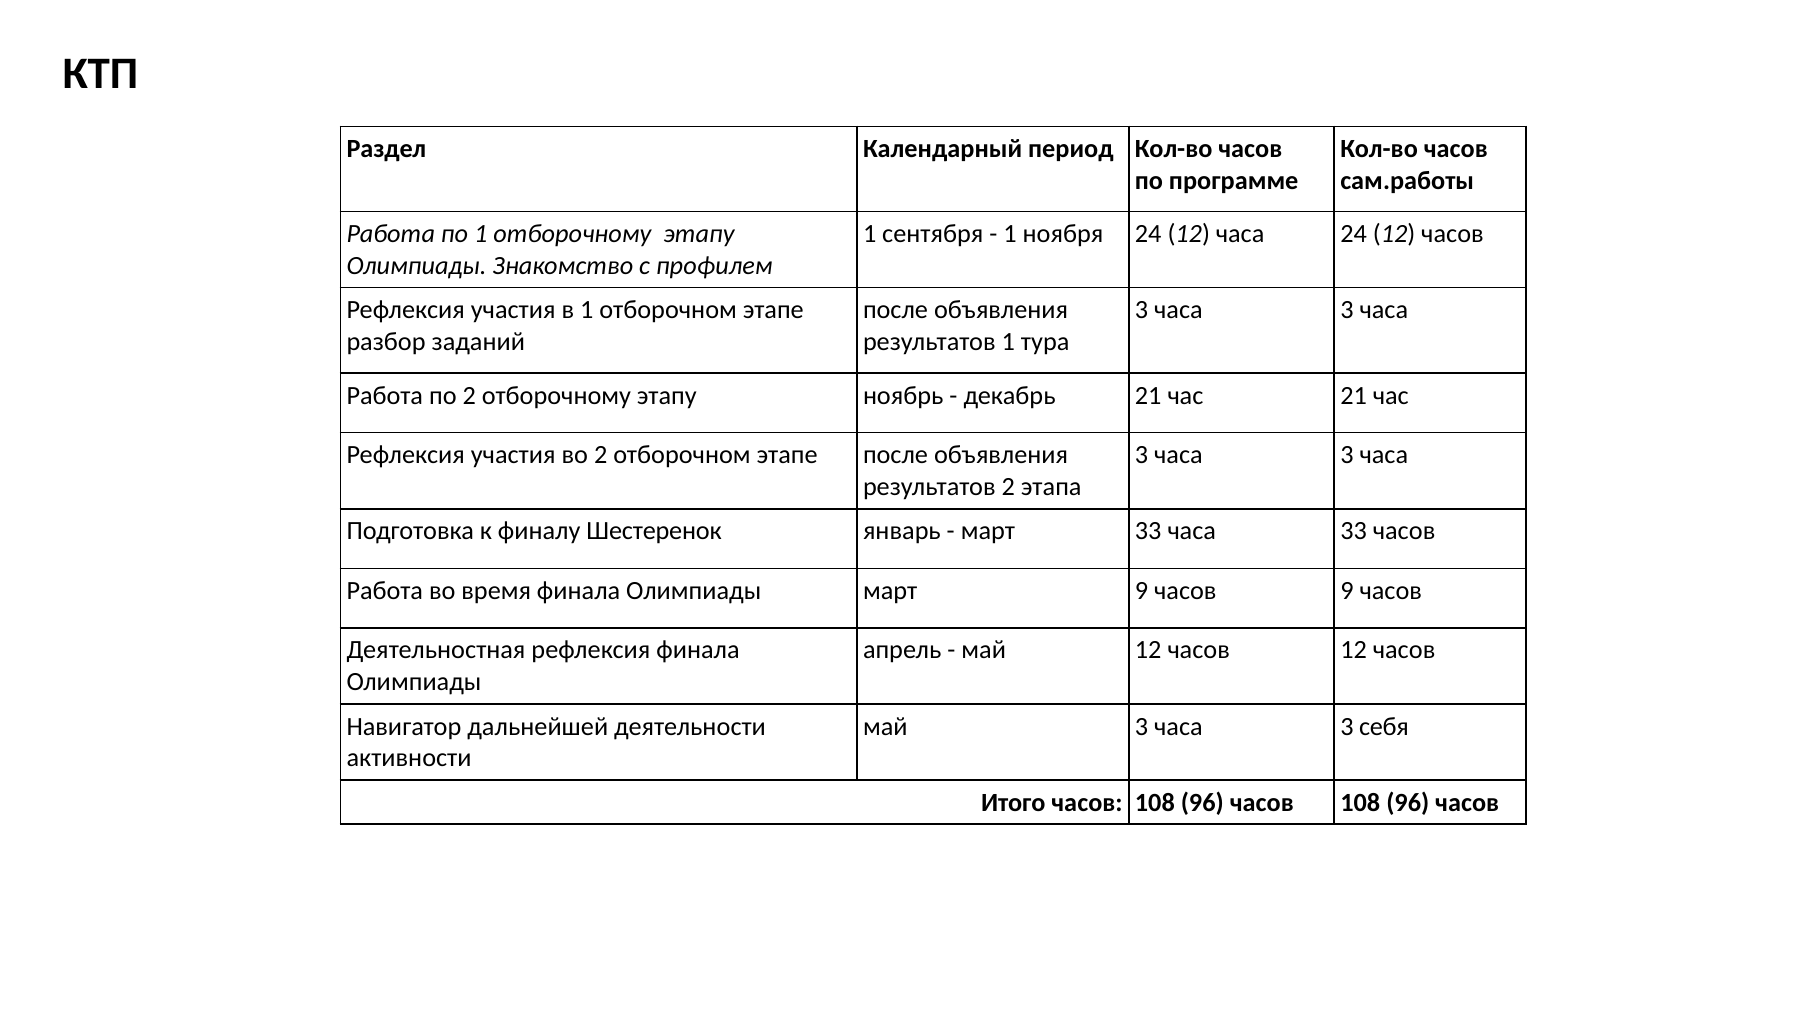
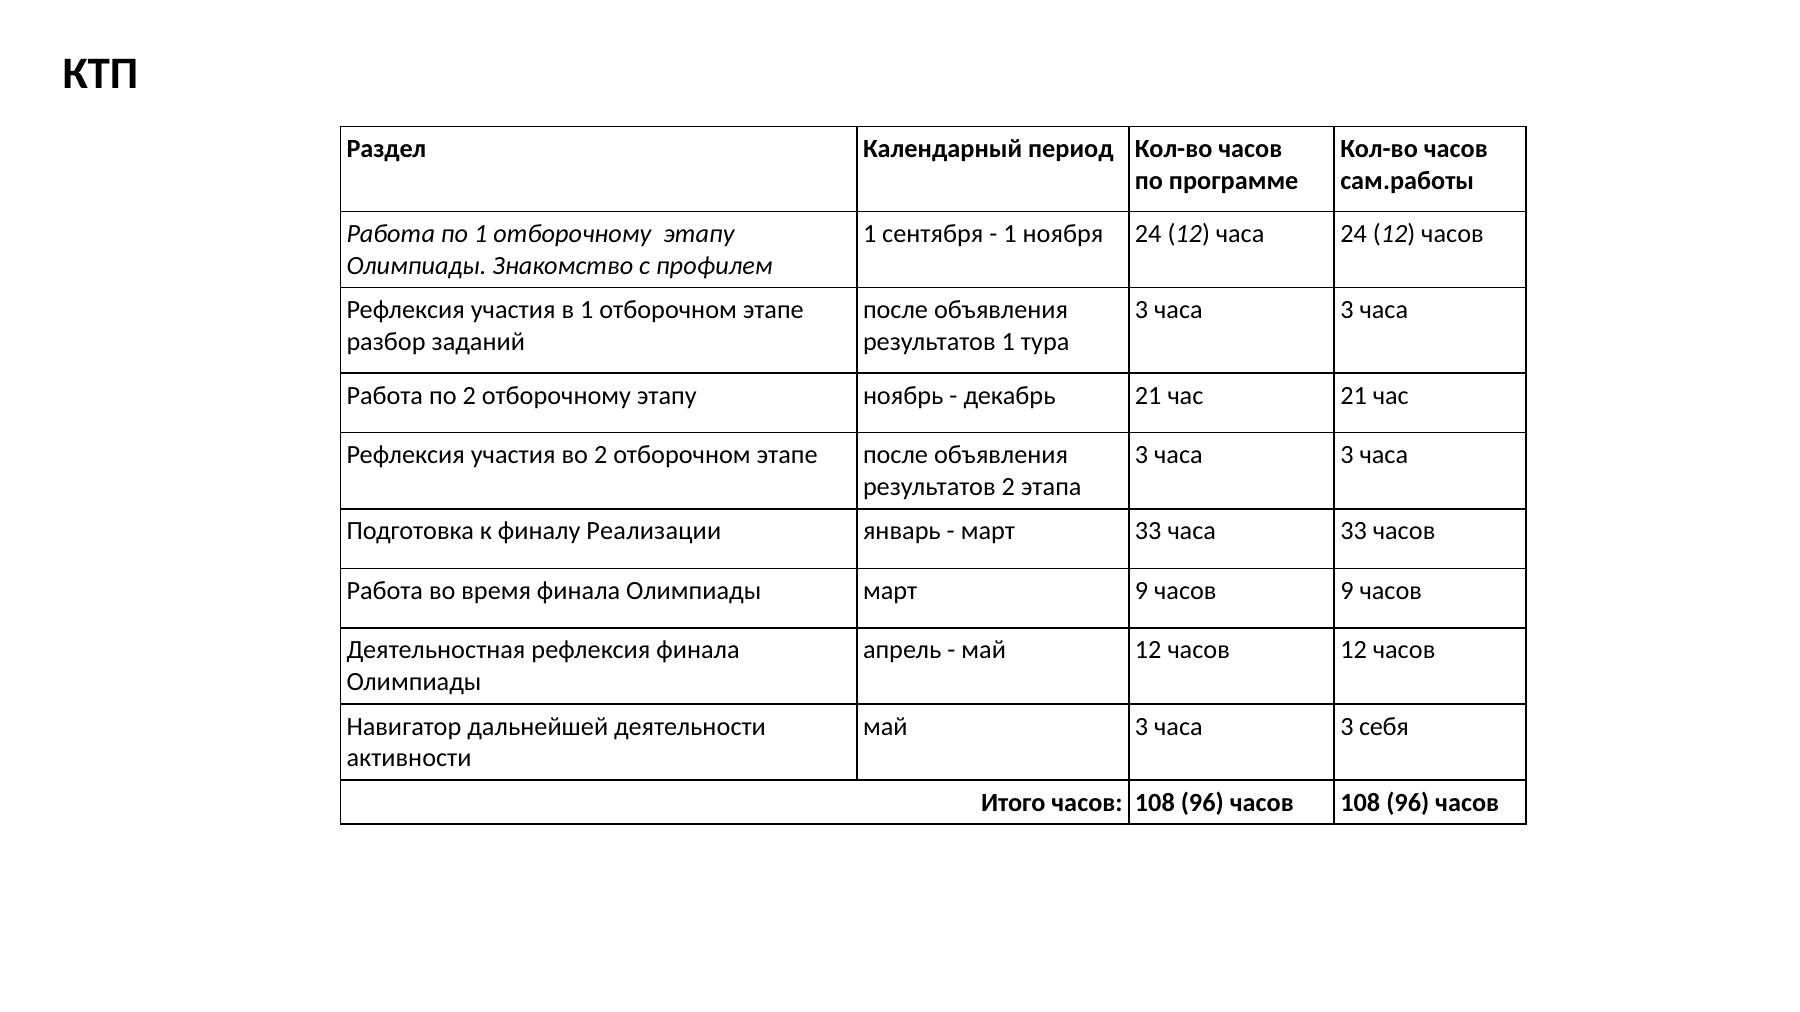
Шестеренок: Шестеренок -> Реализации
